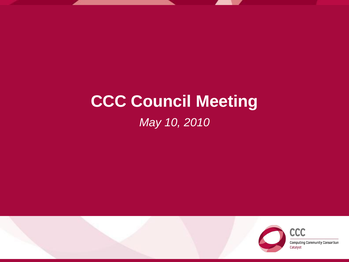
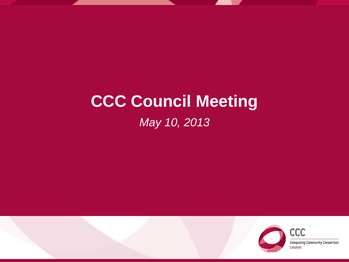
2010: 2010 -> 2013
